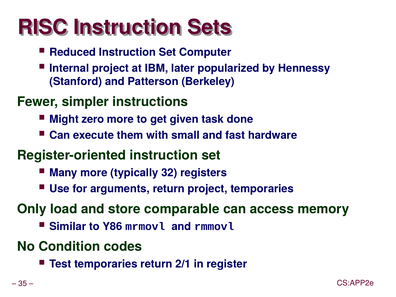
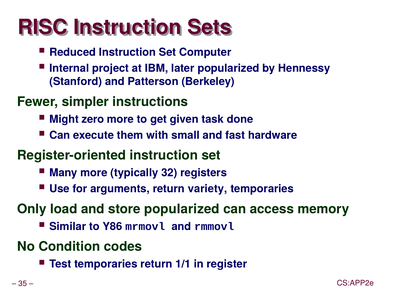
return project: project -> variety
store comparable: comparable -> popularized
2/1: 2/1 -> 1/1
